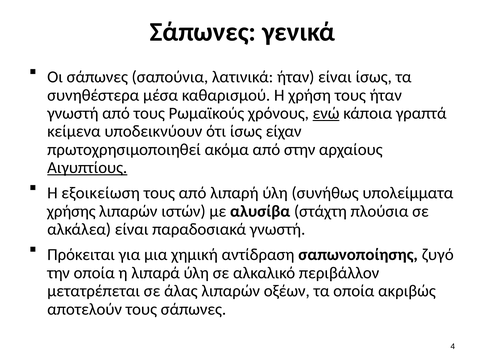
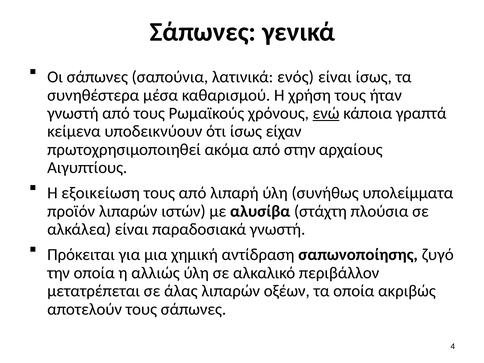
λατινικά ήταν: ήταν -> ενός
Αιγυπτίους underline: present -> none
χρήσης: χρήσης -> προϊόν
λιπαρά: λιπαρά -> αλλιώς
